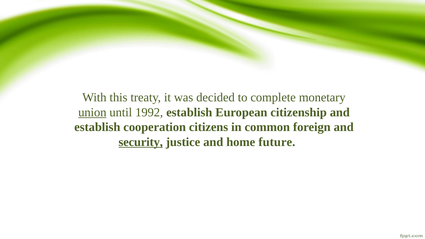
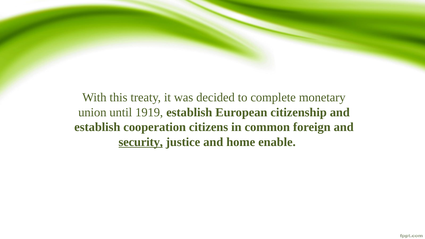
union underline: present -> none
1992: 1992 -> 1919
future: future -> enable
